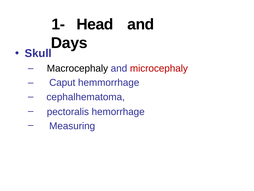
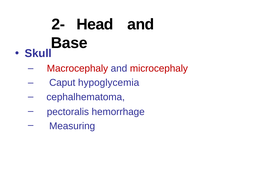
1-: 1- -> 2-
Days: Days -> Base
Macrocephaly colour: black -> red
hemmorrhage: hemmorrhage -> hypoglycemia
